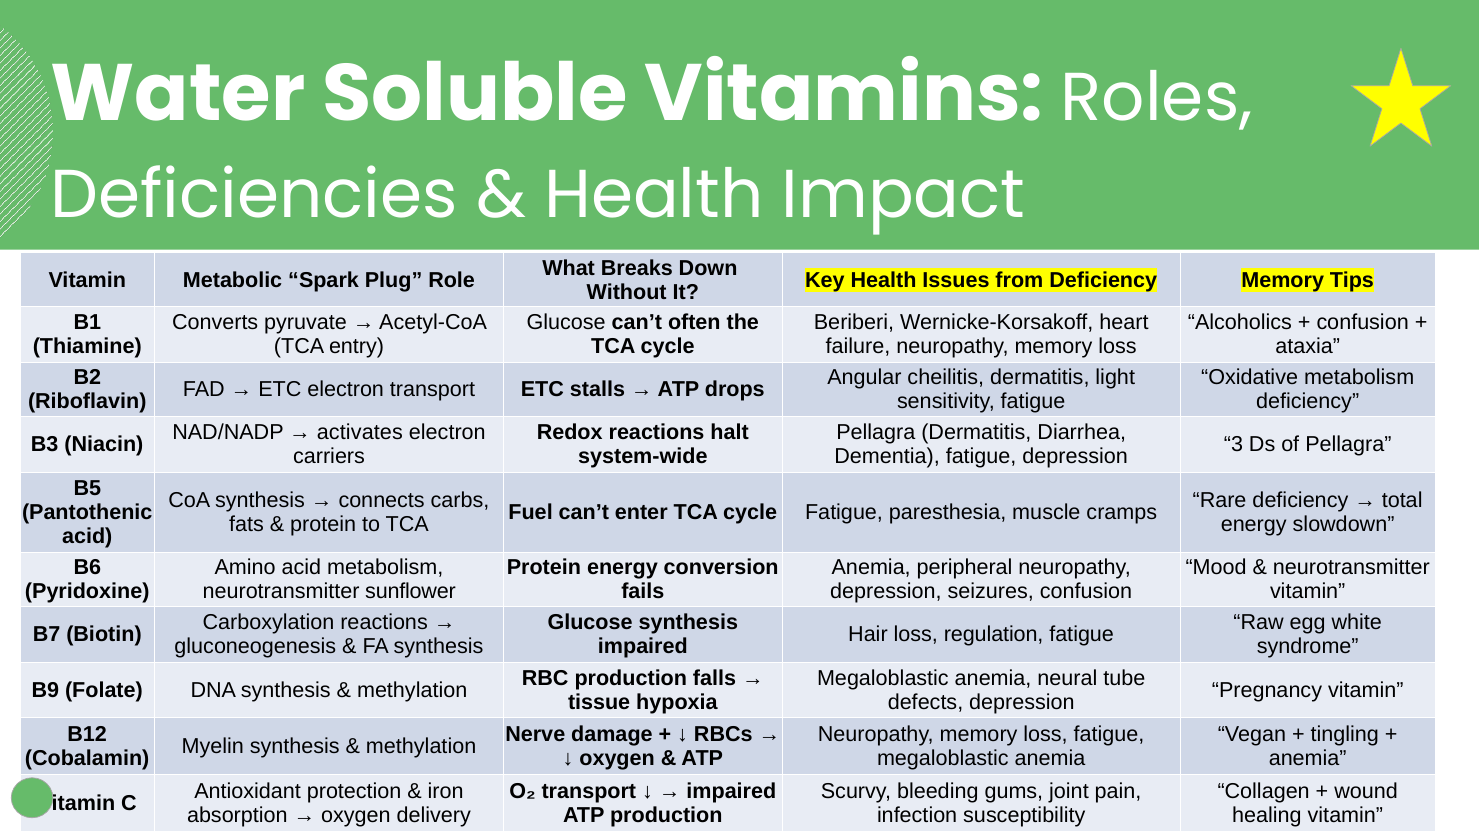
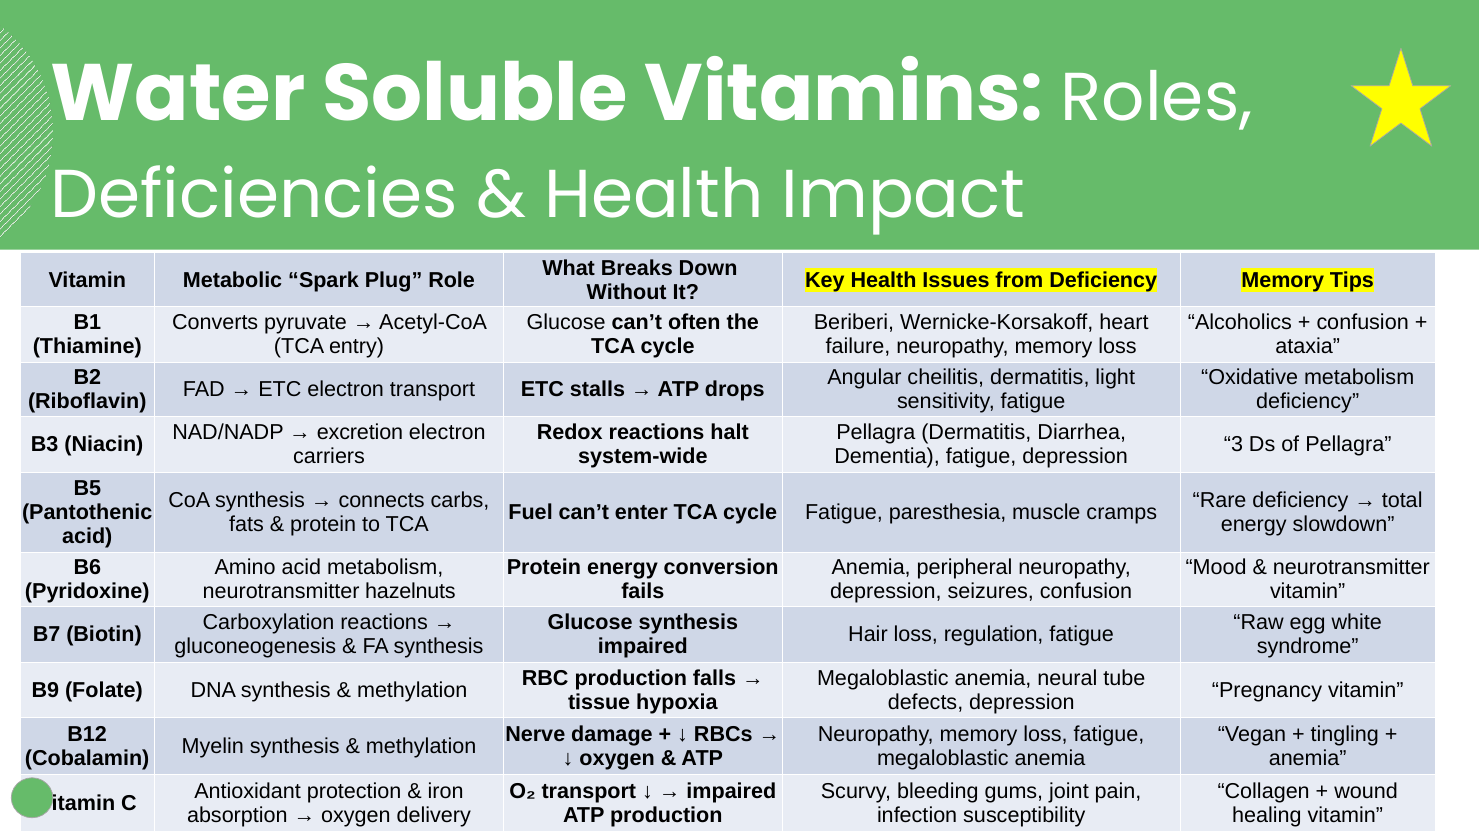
activates: activates -> excretion
sunflower: sunflower -> hazelnuts
